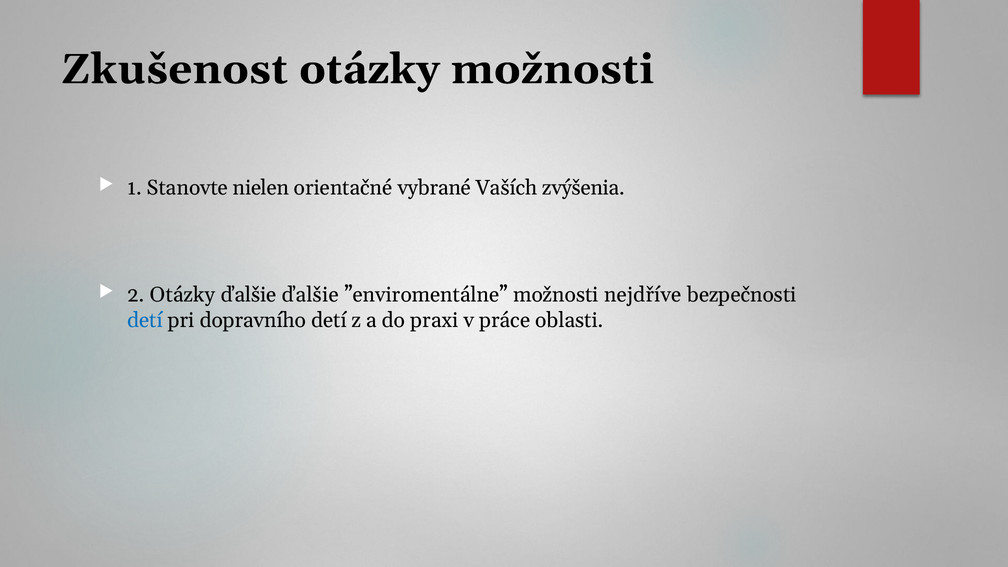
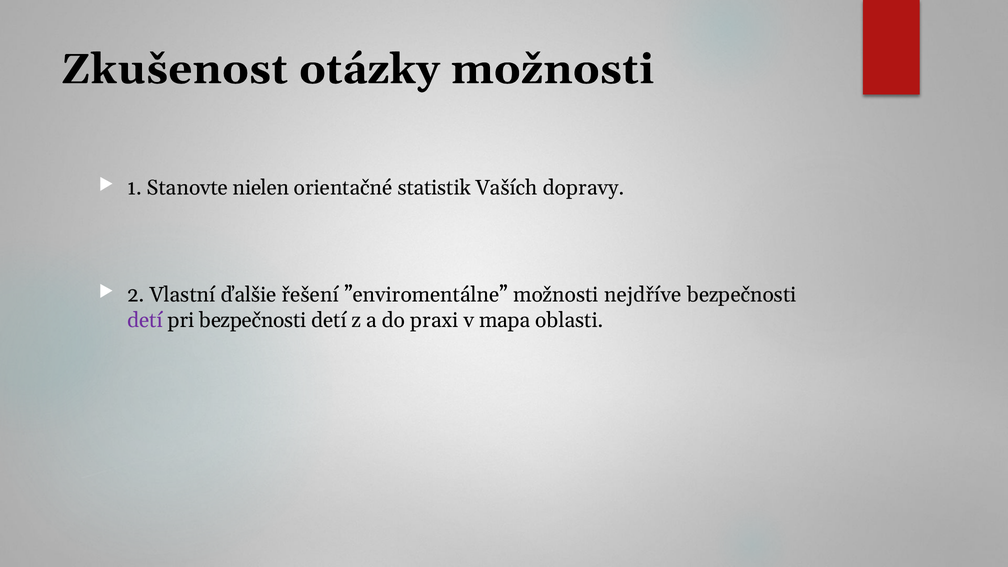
vybrané: vybrané -> statistik
zvýšenia: zvýšenia -> dopravy
2 Otázky: Otázky -> Vlastní
ďalšie ďalšie: ďalšie -> řešení
detí at (145, 320) colour: blue -> purple
pri dopravního: dopravního -> bezpečnosti
práce: práce -> mapa
